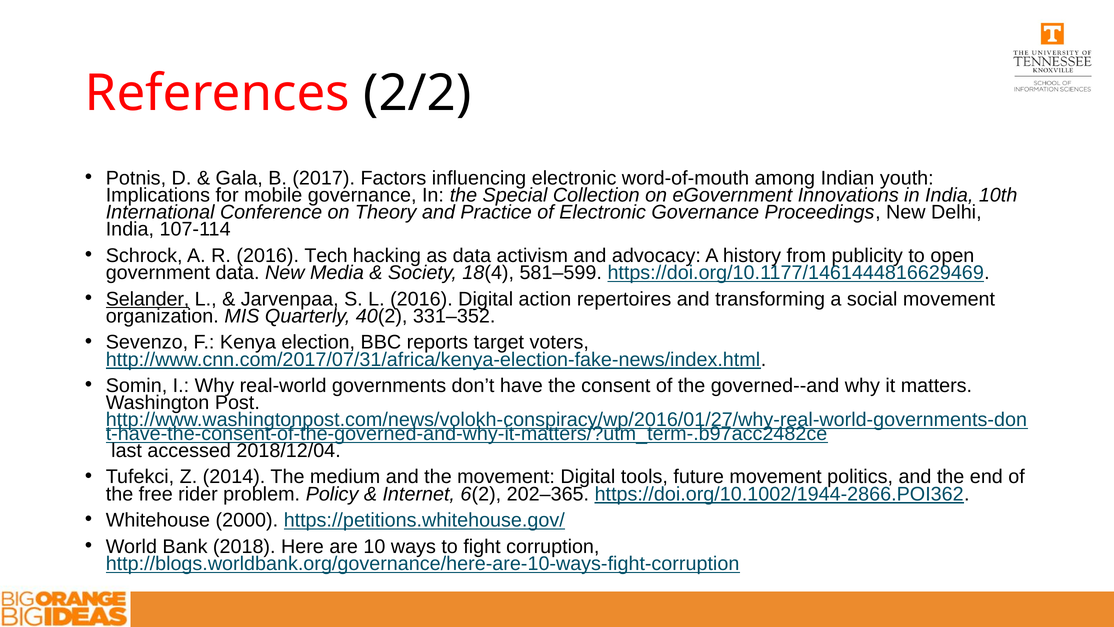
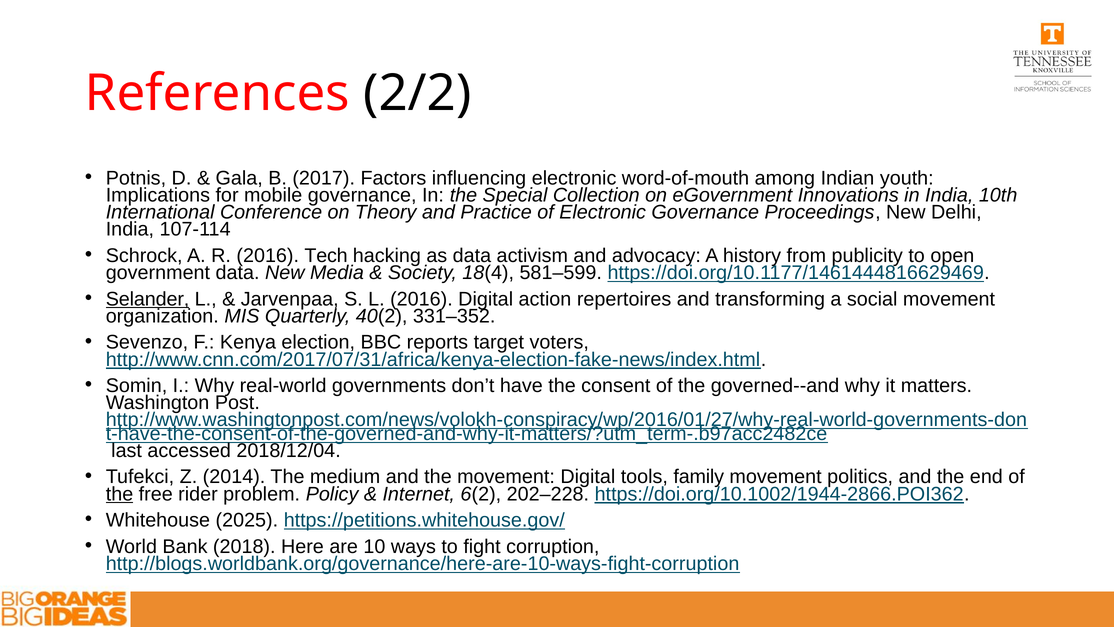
future: future -> family
the at (120, 494) underline: none -> present
202–365: 202–365 -> 202–228
2000: 2000 -> 2025
